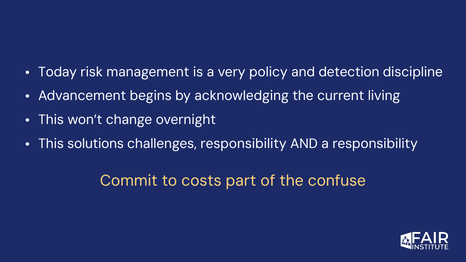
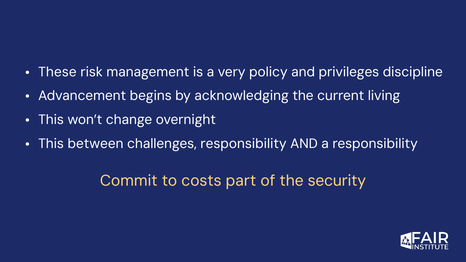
Today: Today -> These
detection: detection -> privileges
solutions: solutions -> between
confuse: confuse -> security
